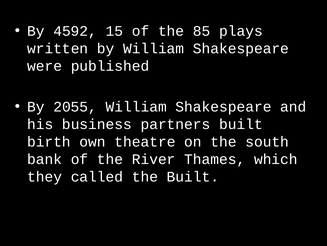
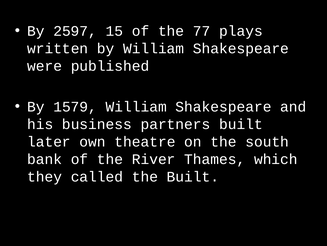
4592: 4592 -> 2597
85: 85 -> 77
2055: 2055 -> 1579
birth: birth -> later
